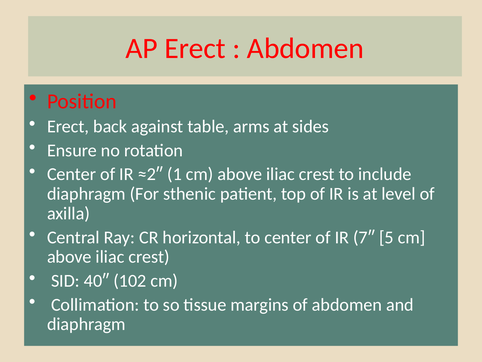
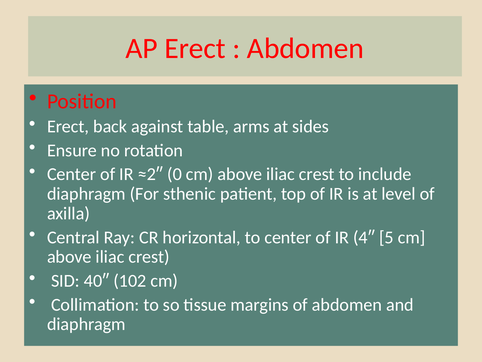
1: 1 -> 0
7″: 7″ -> 4″
